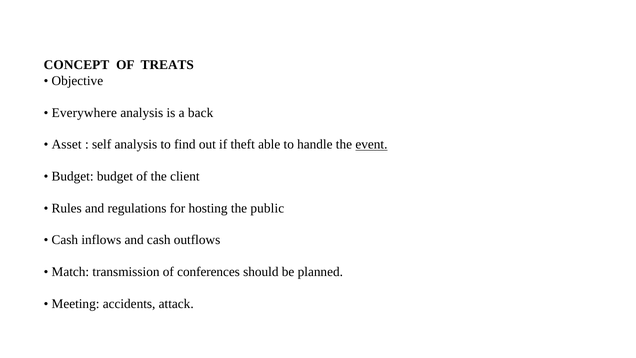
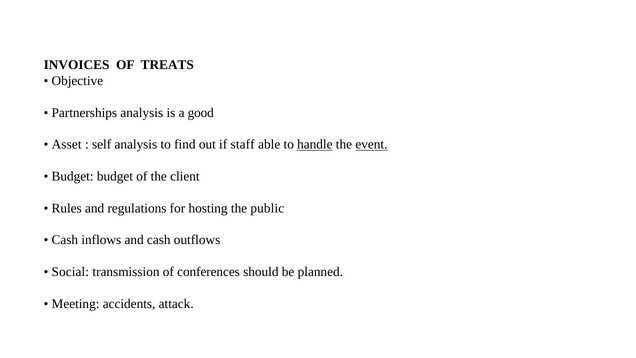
CONCEPT: CONCEPT -> INVOICES
Everywhere: Everywhere -> Partnerships
back: back -> good
theft: theft -> staff
handle underline: none -> present
Match: Match -> Social
